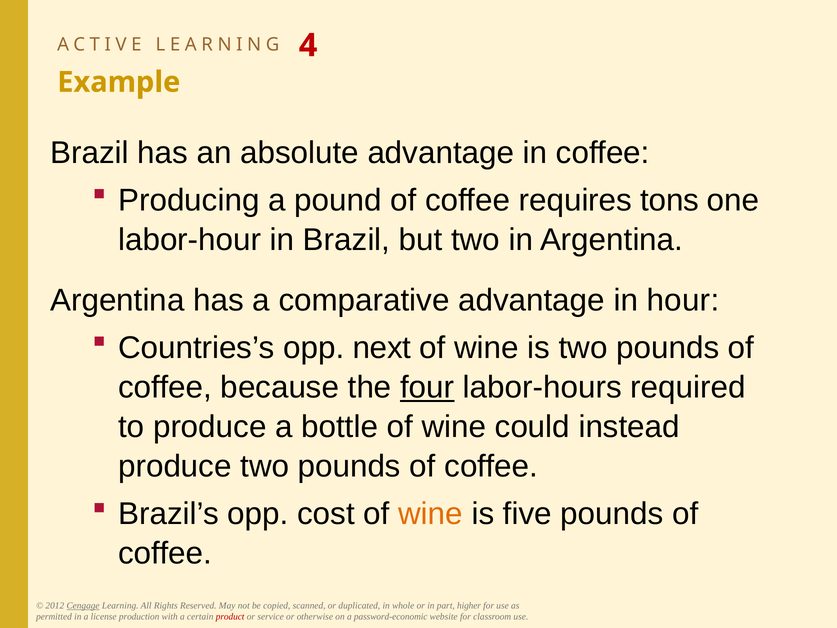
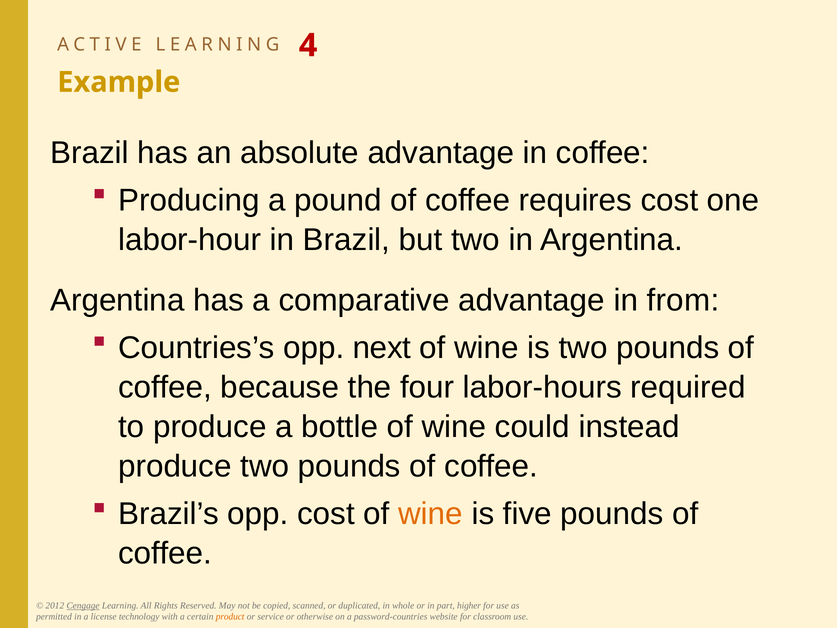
requires tons: tons -> cost
hour: hour -> from
four underline: present -> none
production: production -> technology
product colour: red -> orange
password-economic: password-economic -> password-countries
